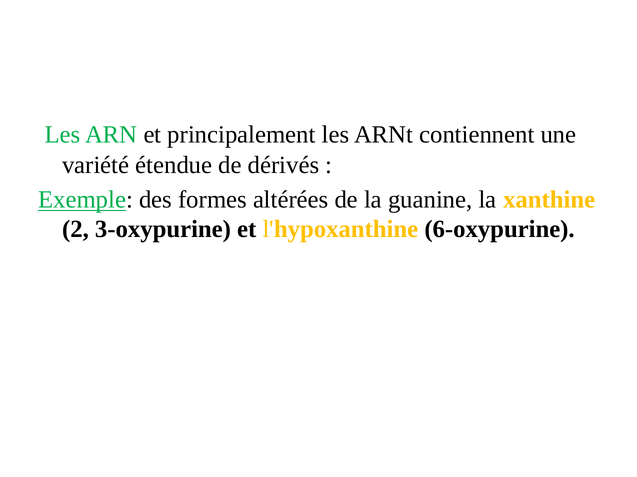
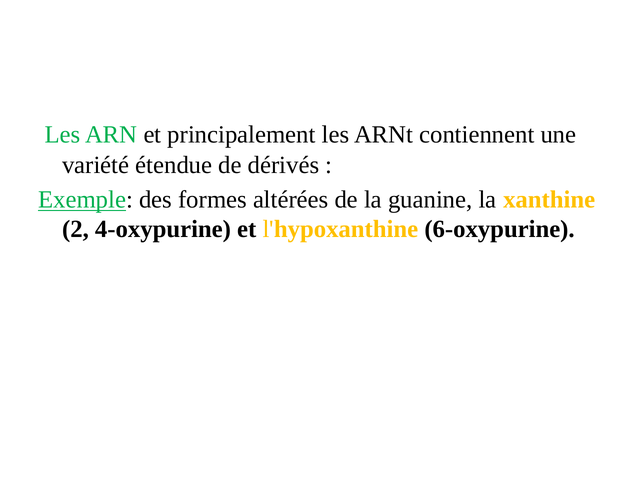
3-oxypurine: 3-oxypurine -> 4-oxypurine
